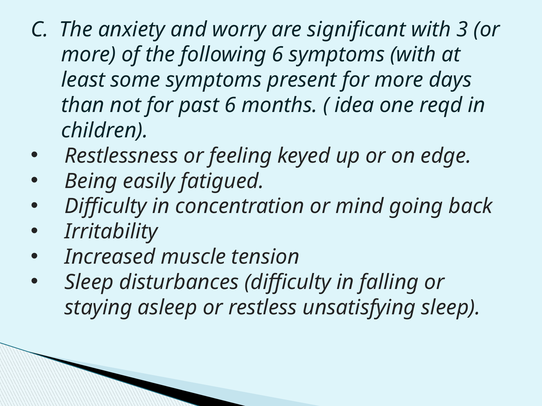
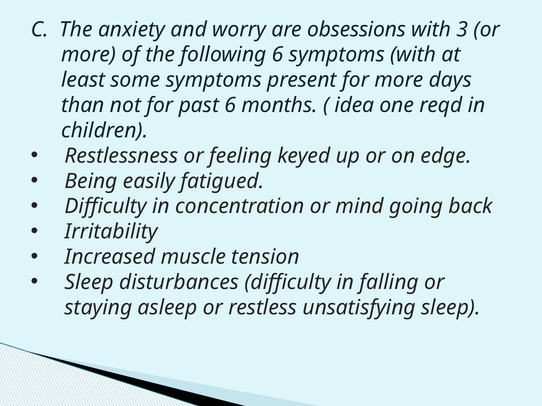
significant: significant -> obsessions
